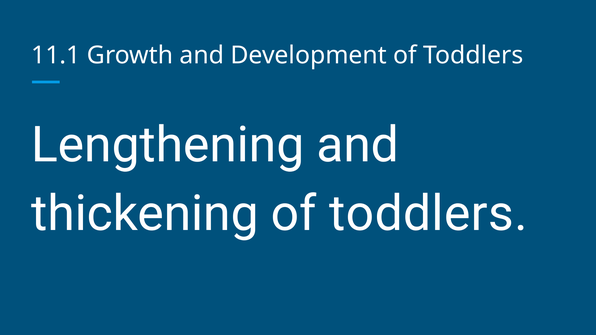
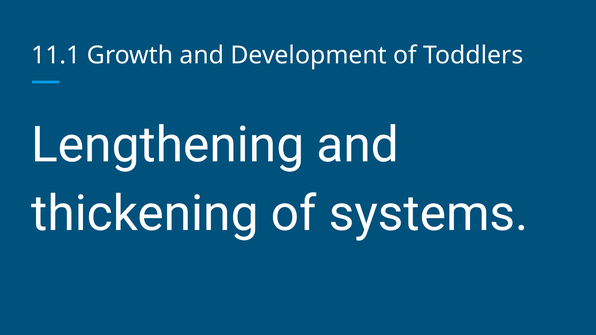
thickening of toddlers: toddlers -> systems
